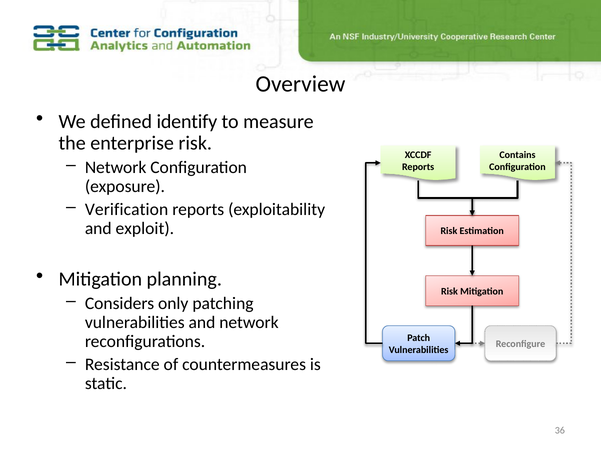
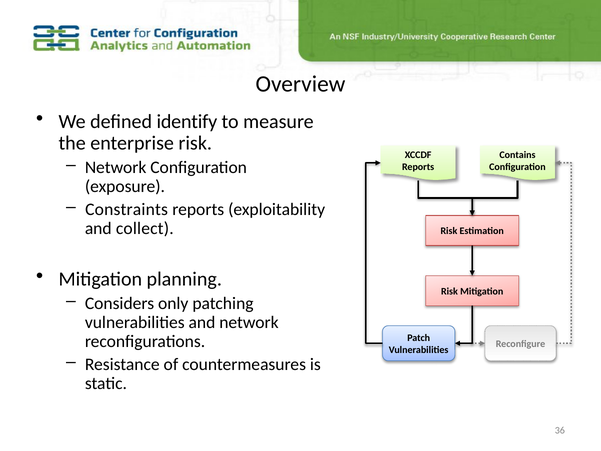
Verification: Verification -> Constraints
exploit: exploit -> collect
